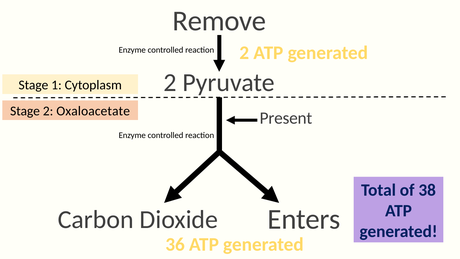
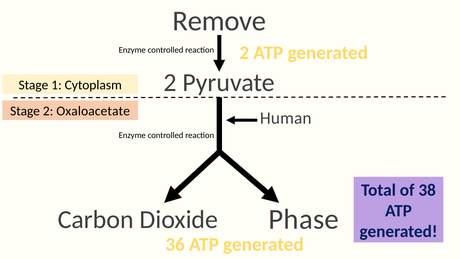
Present: Present -> Human
Enters: Enters -> Phase
